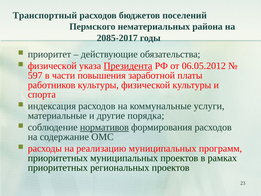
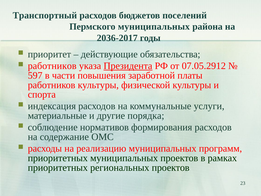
Пермского нематериальных: нематериальных -> муниципальных
2085-2017: 2085-2017 -> 2036-2017
физической at (52, 66): физической -> работников
06.05.2012: 06.05.2012 -> 07.05.2912
нормативов underline: present -> none
